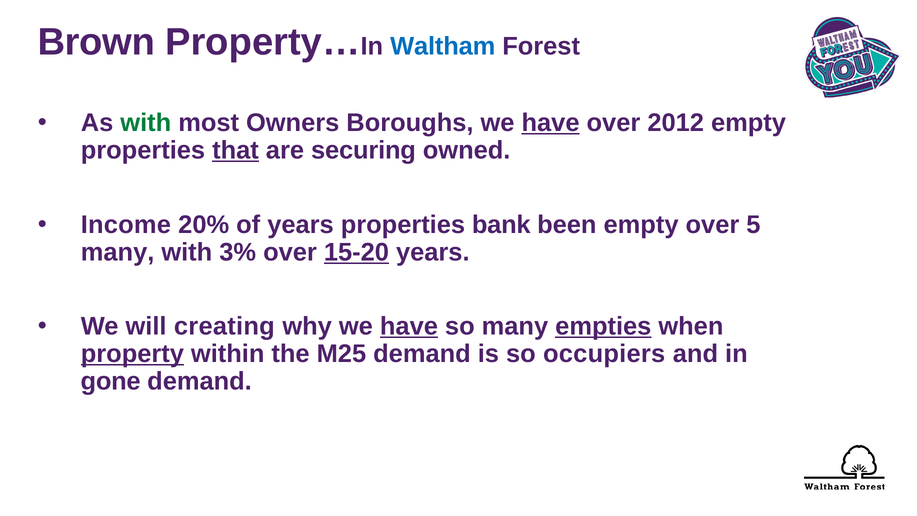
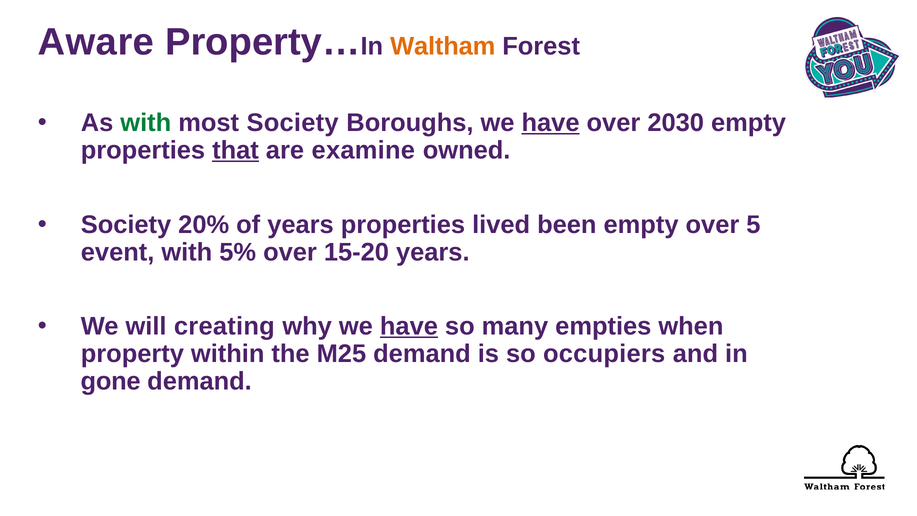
Brown: Brown -> Aware
Waltham colour: blue -> orange
most Owners: Owners -> Society
2012: 2012 -> 2030
securing: securing -> examine
Income at (126, 225): Income -> Society
bank: bank -> lived
many at (118, 252): many -> event
3%: 3% -> 5%
15-20 underline: present -> none
empties underline: present -> none
property underline: present -> none
